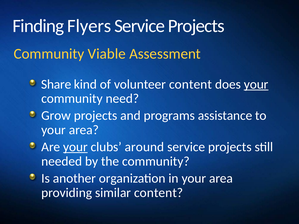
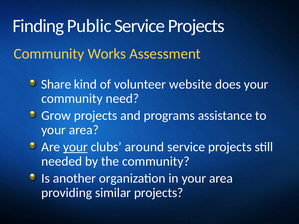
Flyers: Flyers -> Public
Viable: Viable -> Works
volunteer content: content -> website
your at (256, 84) underline: present -> none
similar content: content -> projects
